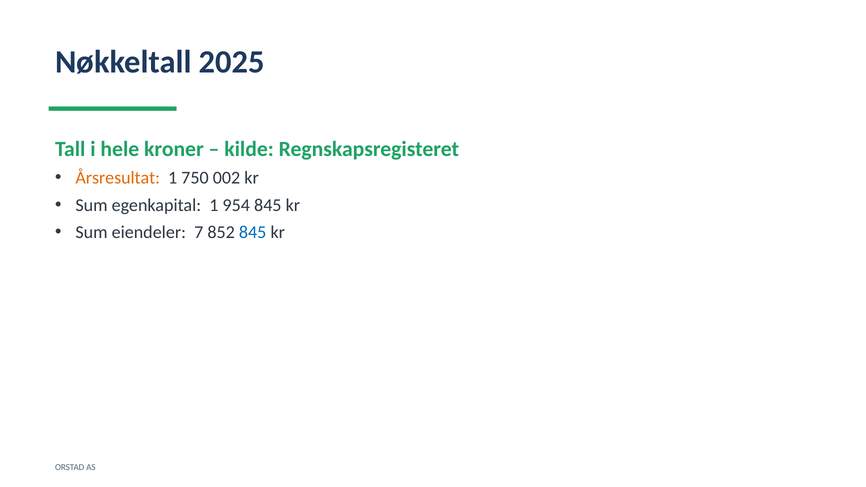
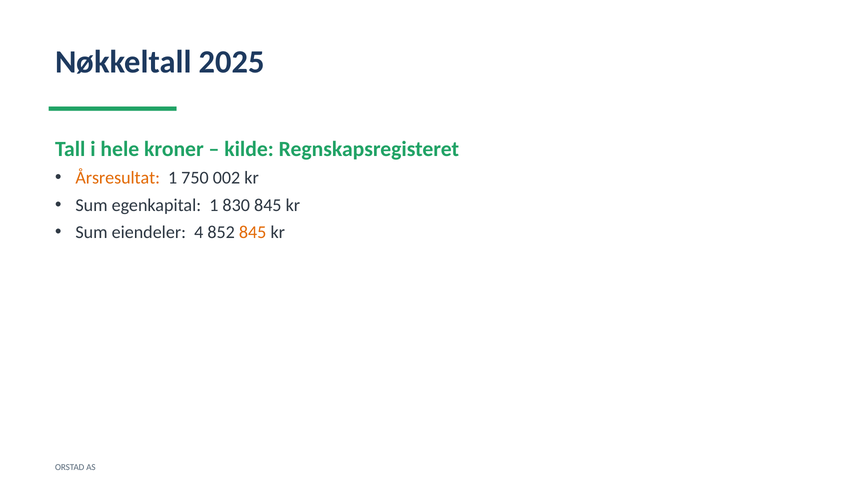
954: 954 -> 830
7: 7 -> 4
845 at (253, 232) colour: blue -> orange
